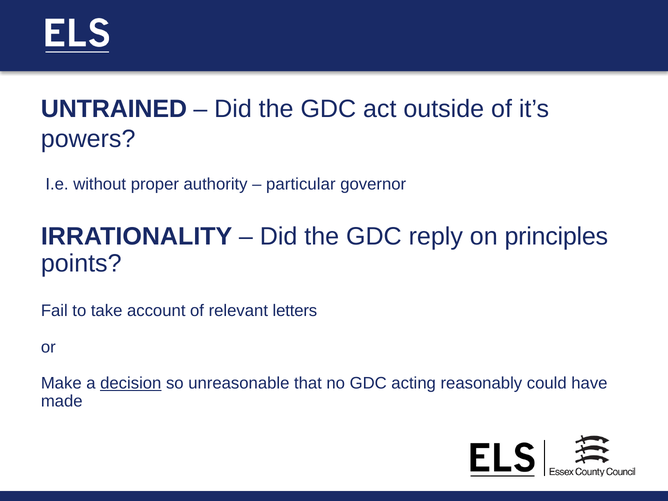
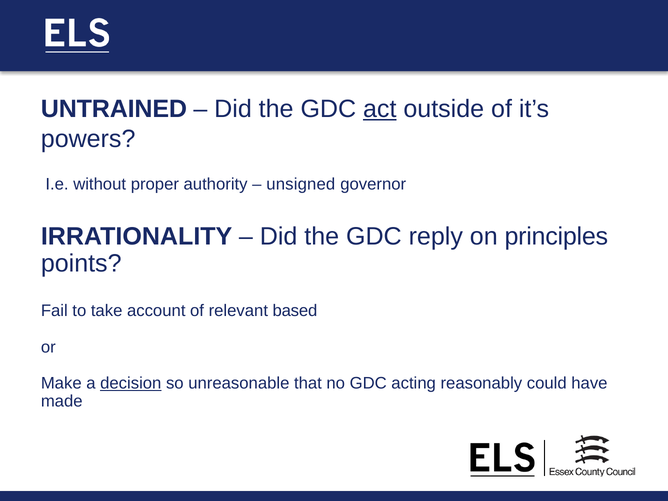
act underline: none -> present
particular: particular -> unsigned
letters: letters -> based
